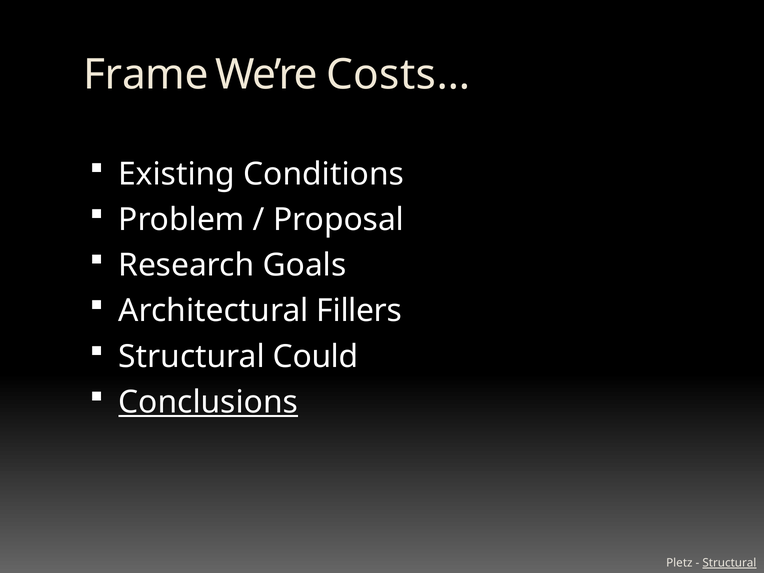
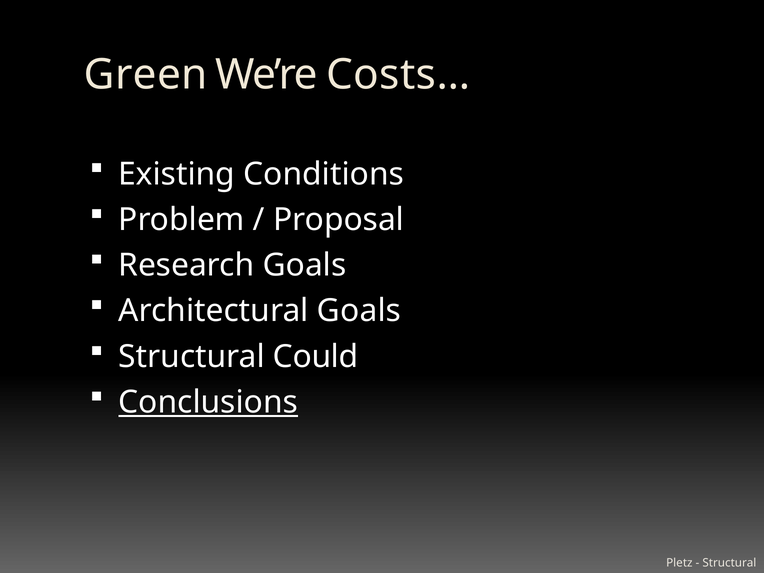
Frame: Frame -> Green
Architectural Fillers: Fillers -> Goals
Structural at (729, 563) underline: present -> none
